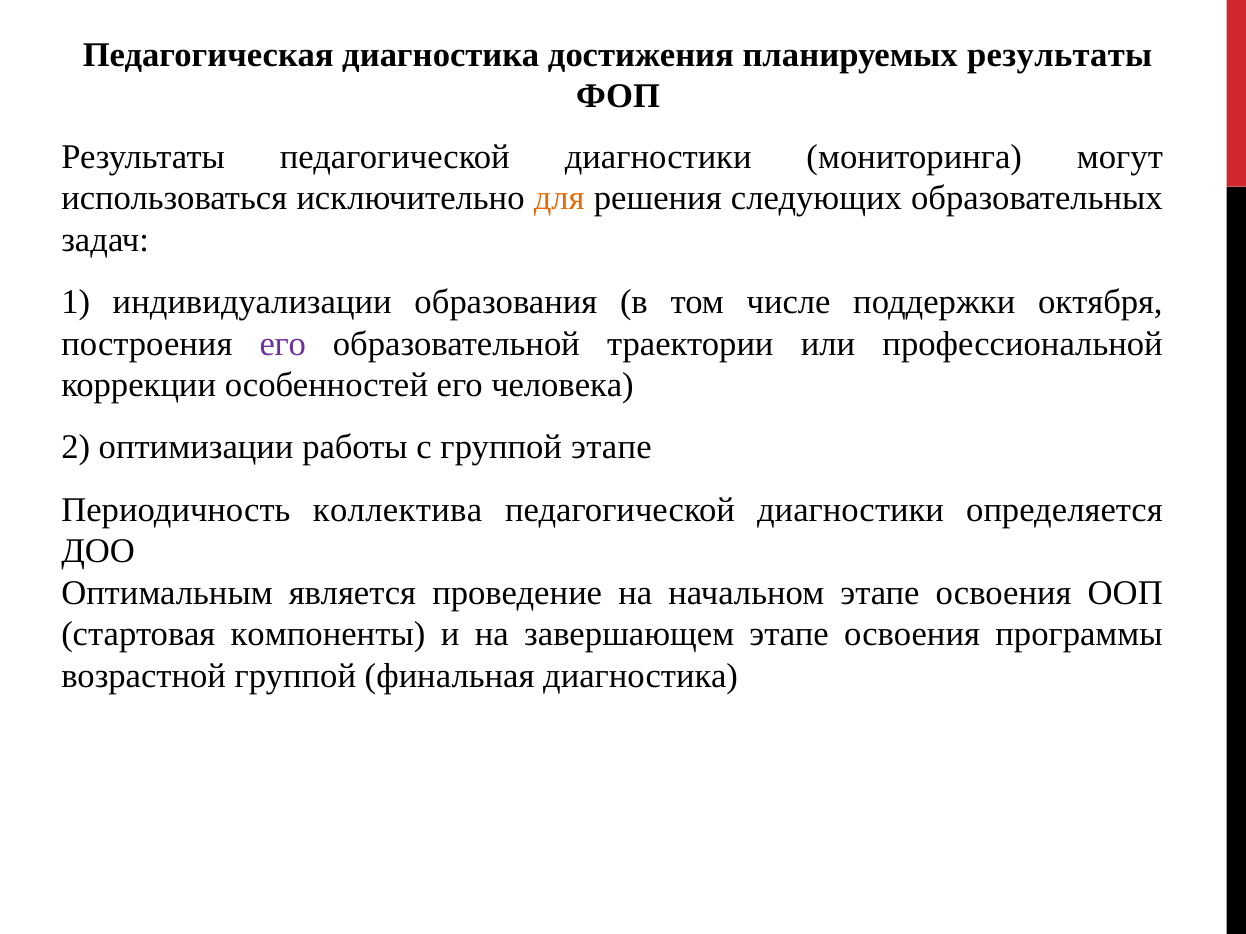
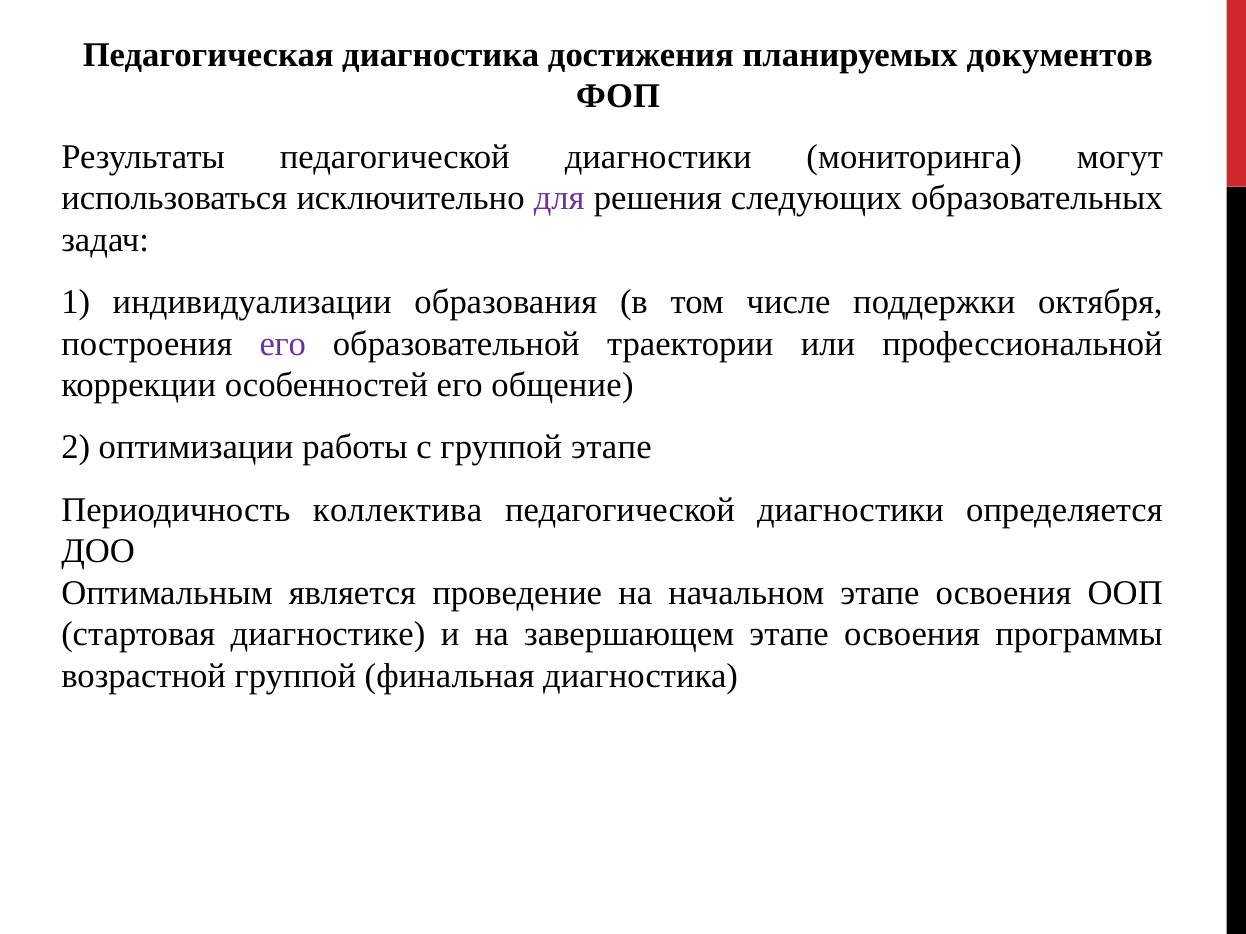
планируемых результаты: результаты -> документов
для colour: orange -> purple
человека: человека -> общение
компоненты: компоненты -> диагностике
